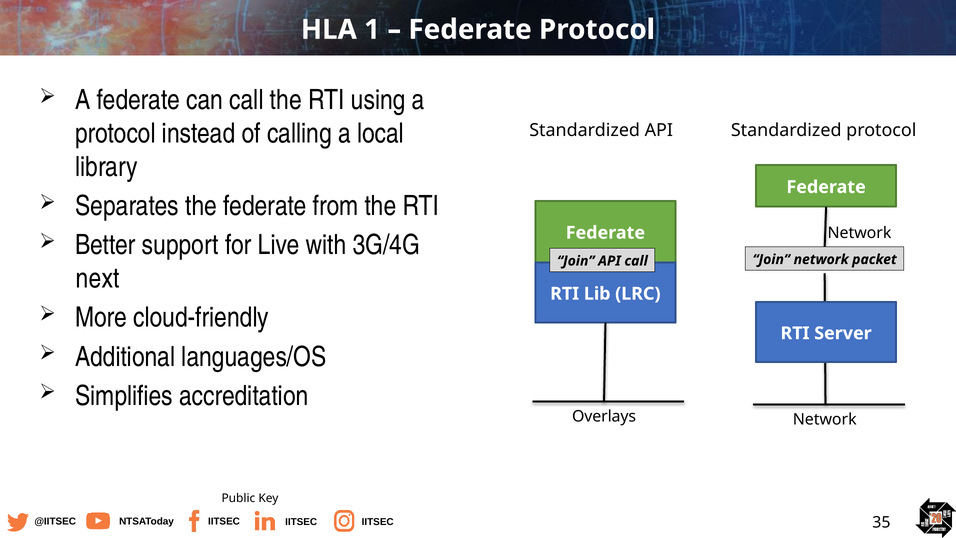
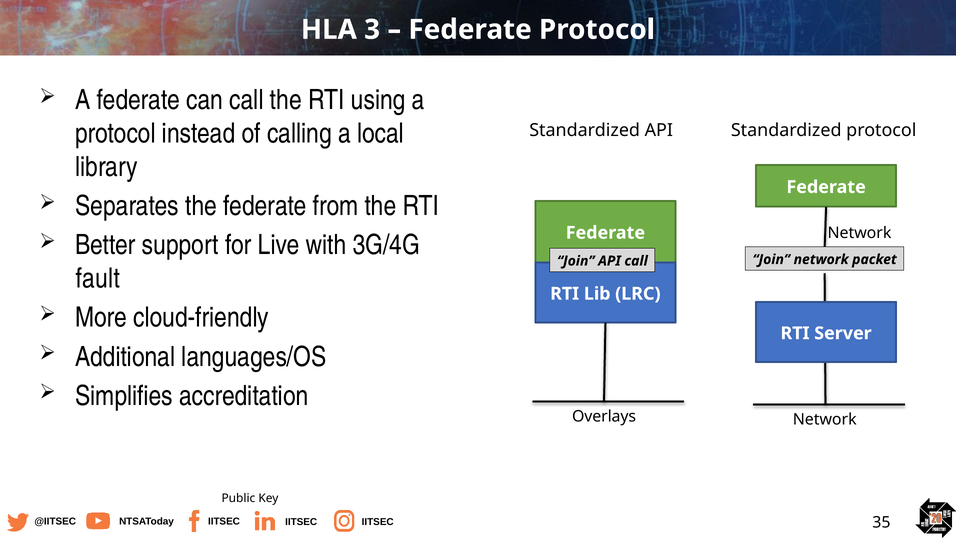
1: 1 -> 3
next: next -> fault
